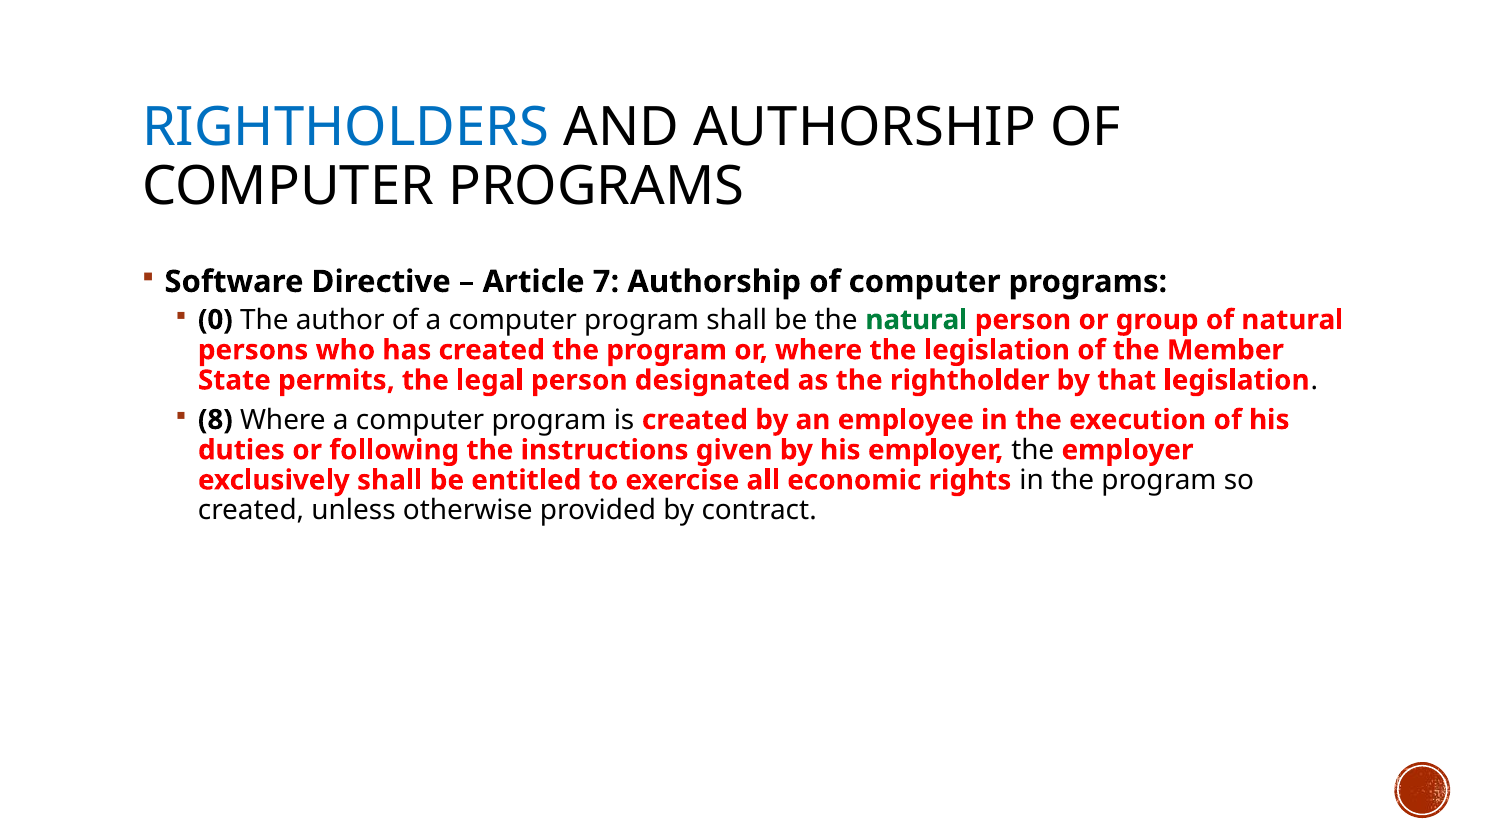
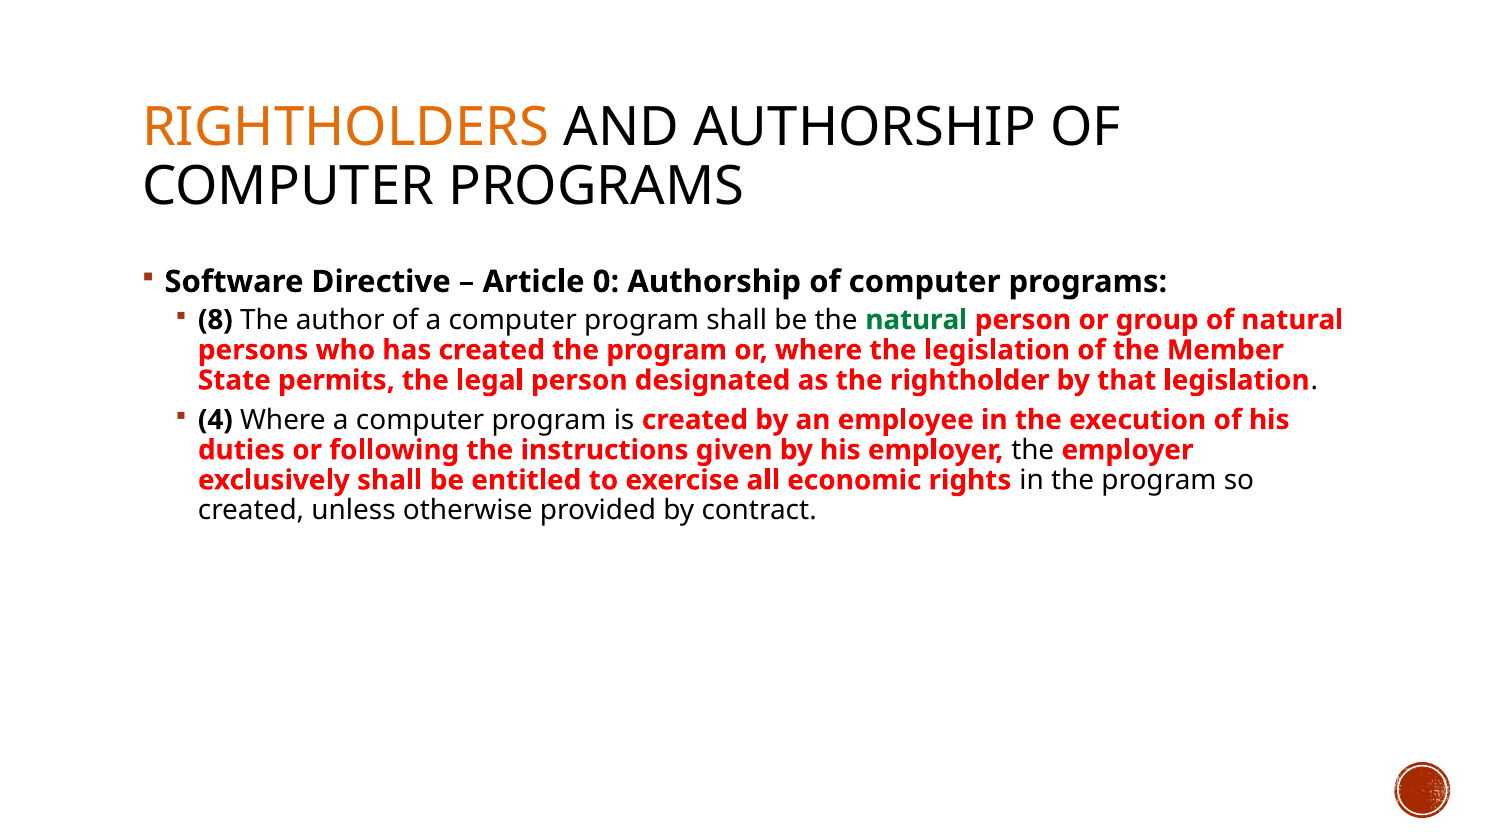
RIGHTHOLDERS colour: blue -> orange
7: 7 -> 0
0: 0 -> 8
8: 8 -> 4
